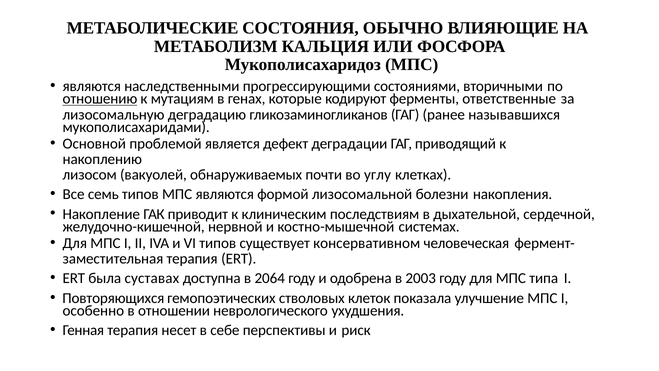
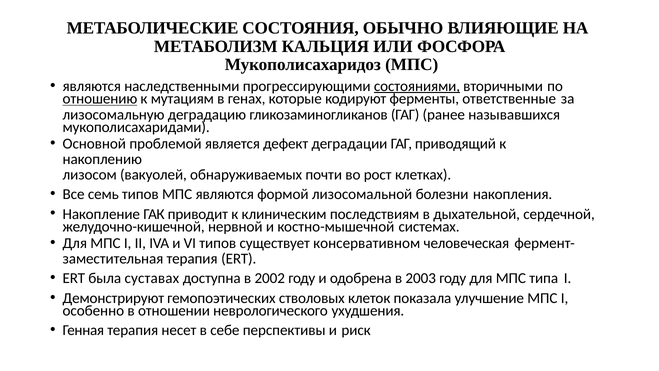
состояниями underline: none -> present
углу: углу -> рост
2064: 2064 -> 2002
Повторяющихся: Повторяющихся -> Демонстрируют
